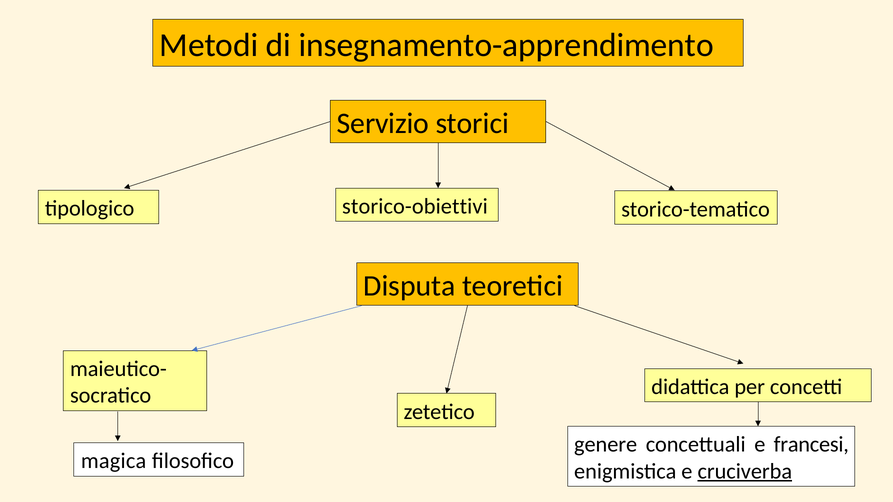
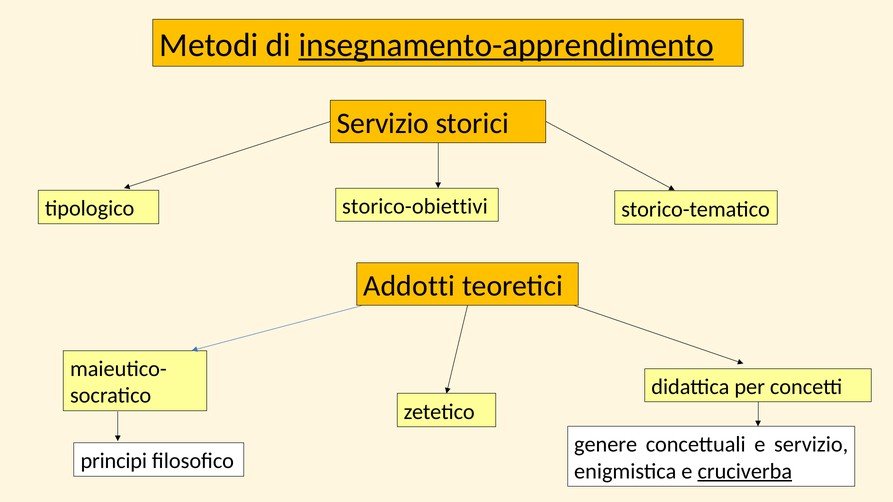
insegnamento-apprendimento underline: none -> present
Disputa: Disputa -> Addotti
e francesi: francesi -> servizio
magica: magica -> principi
